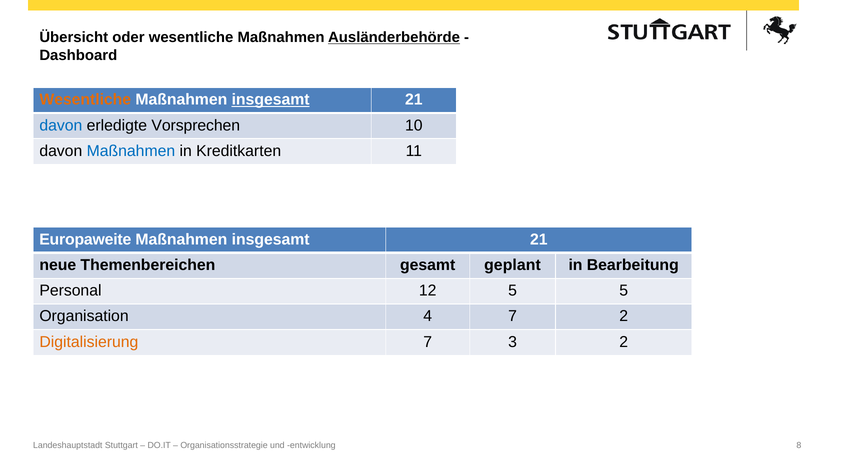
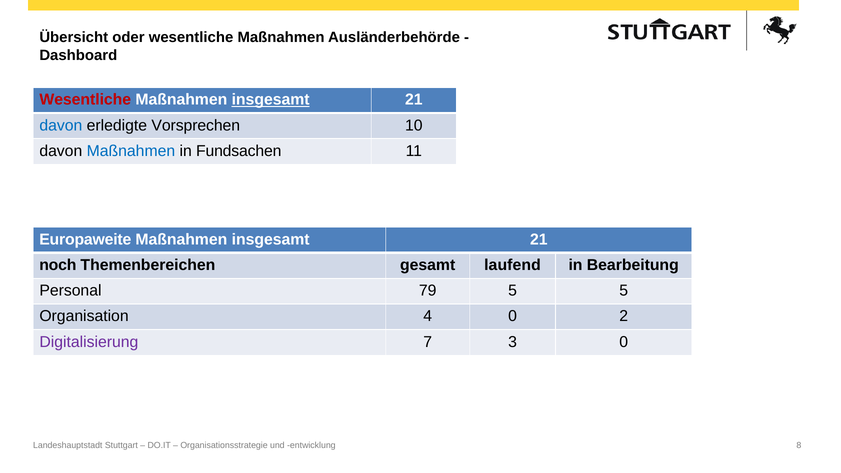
Ausländerbehörde underline: present -> none
Wesentliche at (85, 100) colour: orange -> red
Kreditkarten: Kreditkarten -> Fundsachen
neue: neue -> noch
geplant: geplant -> laufend
12: 12 -> 79
4 7: 7 -> 0
Digitalisierung colour: orange -> purple
3 2: 2 -> 0
